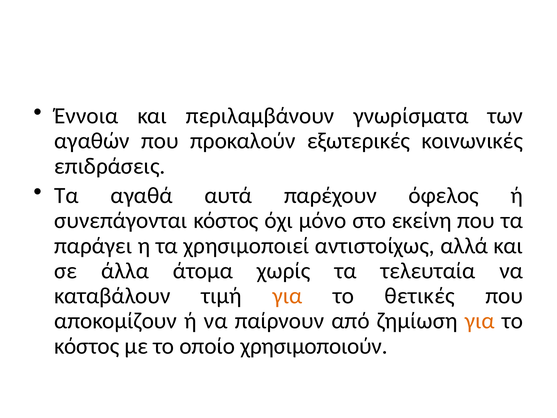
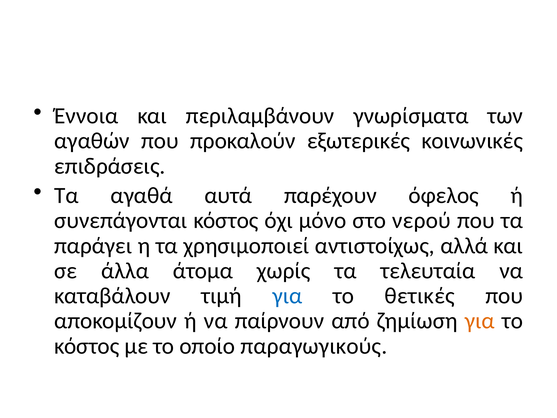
εκείνη: εκείνη -> νερού
για at (287, 296) colour: orange -> blue
χρησιμοποιούν: χρησιμοποιούν -> παραγωγικούς
